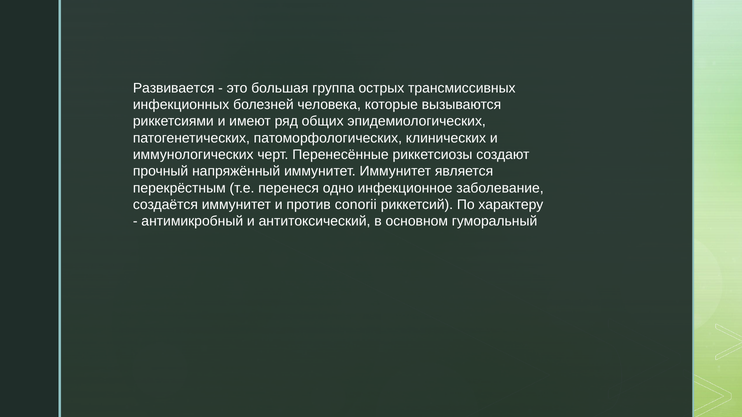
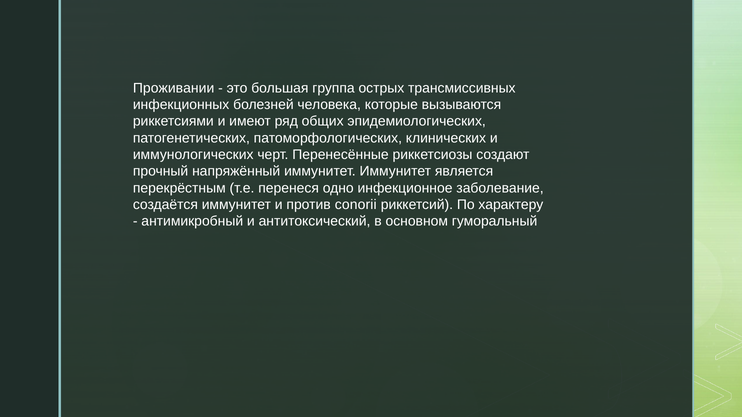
Развивается: Развивается -> Проживании
